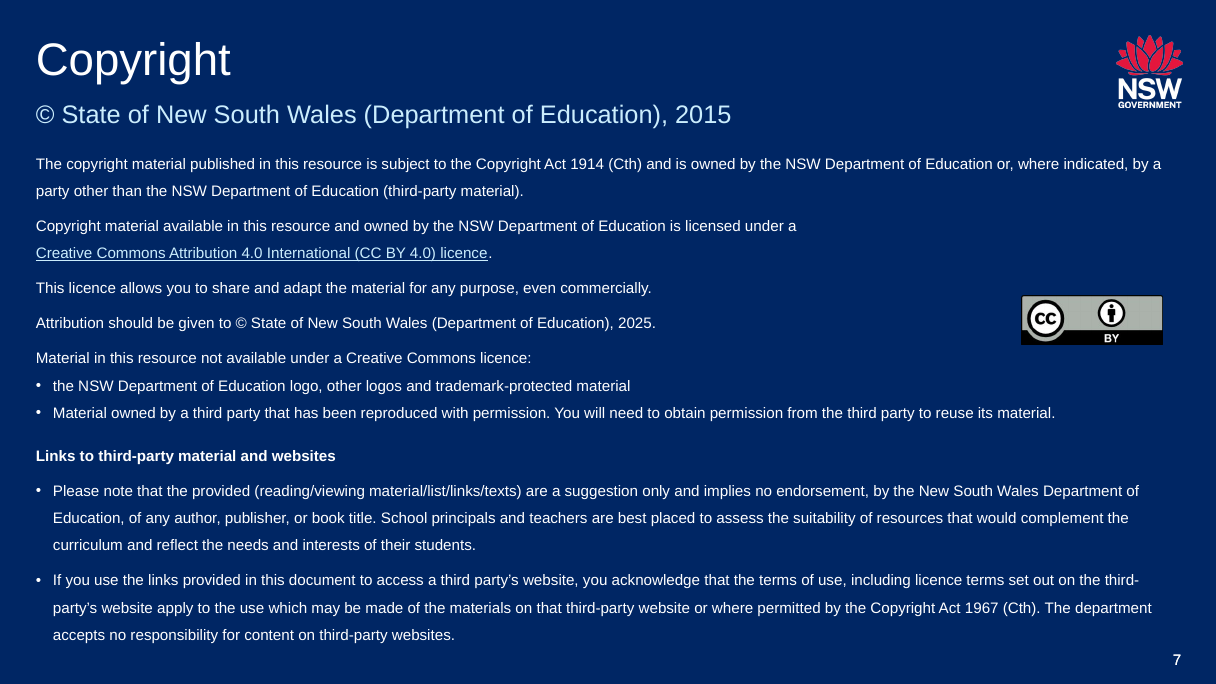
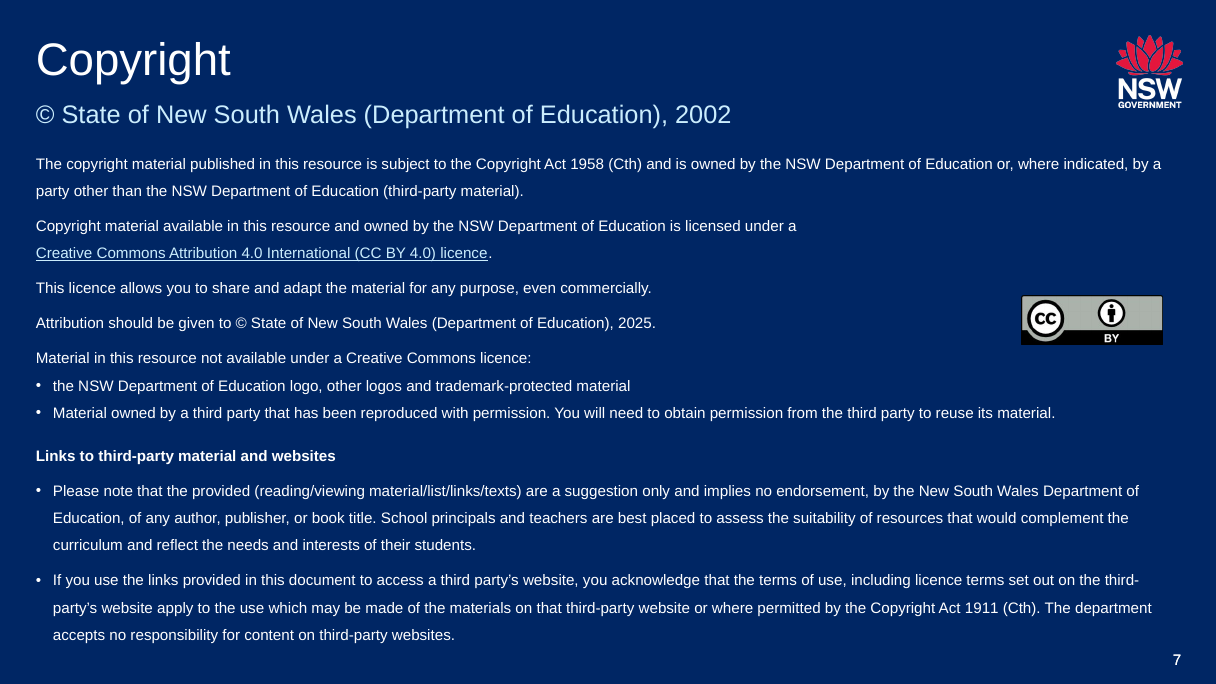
2015: 2015 -> 2002
1914: 1914 -> 1958
1967: 1967 -> 1911
